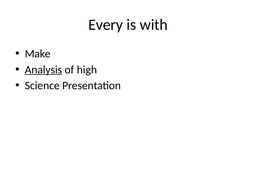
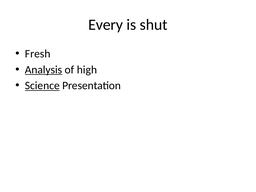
with: with -> shut
Make: Make -> Fresh
Science underline: none -> present
